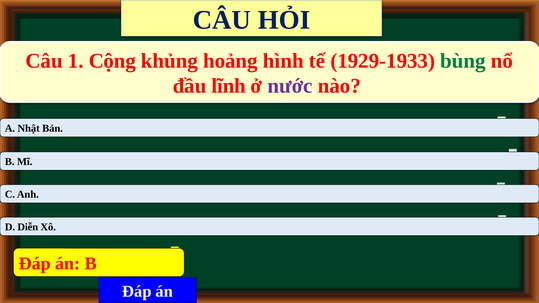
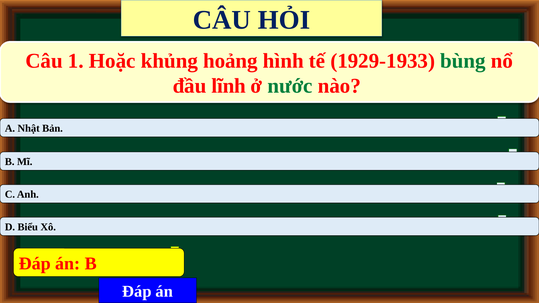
Cộng: Cộng -> Hoặc
nước colour: purple -> green
Diễn: Diễn -> Biểu
